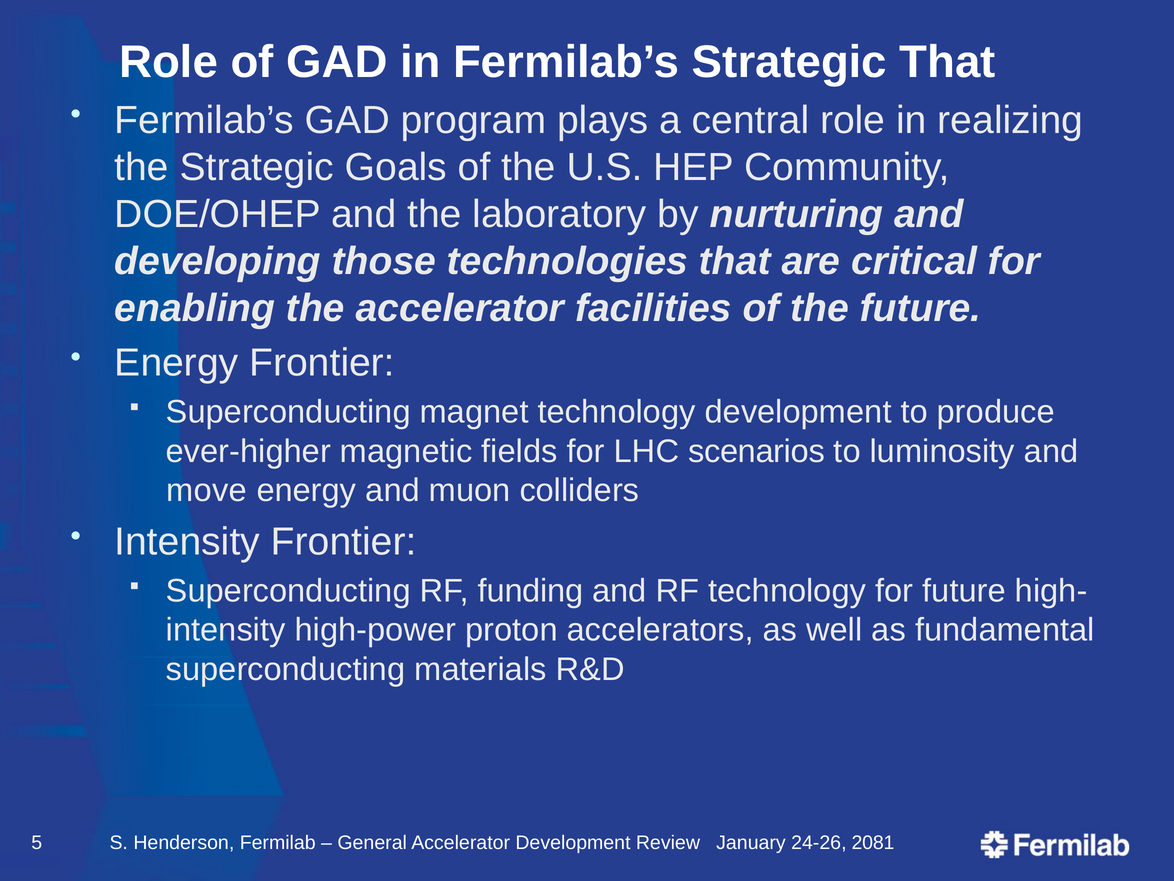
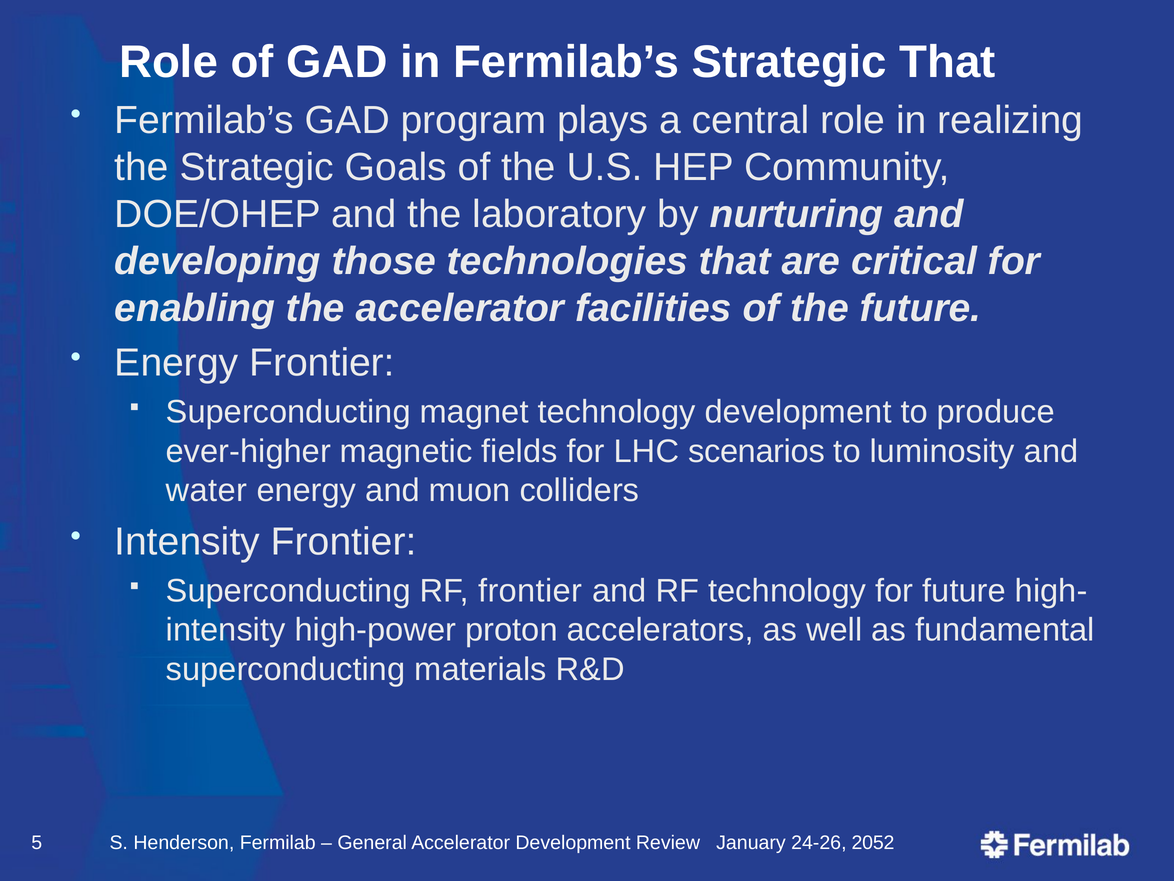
move: move -> water
RF funding: funding -> frontier
2081: 2081 -> 2052
